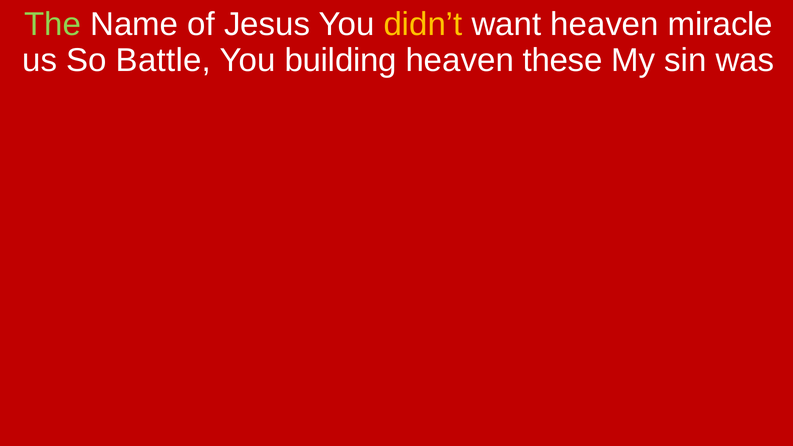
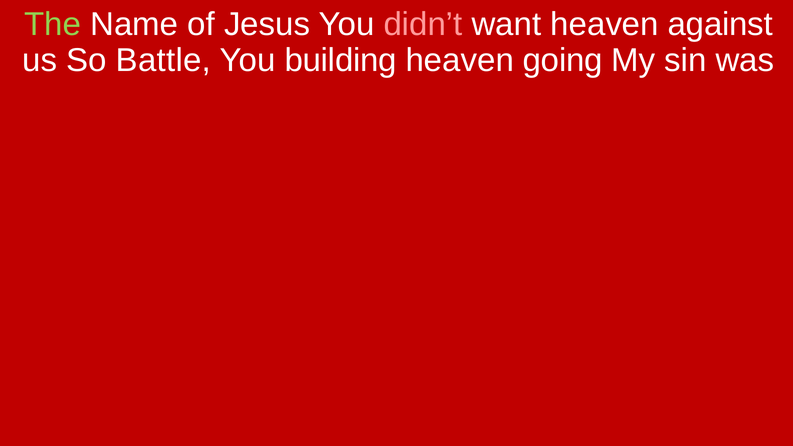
didn’t colour: yellow -> pink
miracle: miracle -> against
these: these -> going
